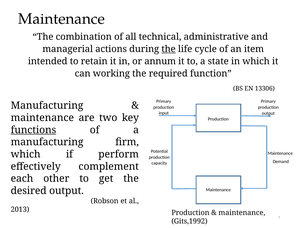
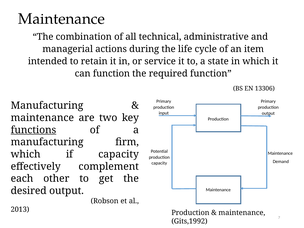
the at (169, 49) underline: present -> none
annum: annum -> service
can working: working -> function
if perform: perform -> capacity
